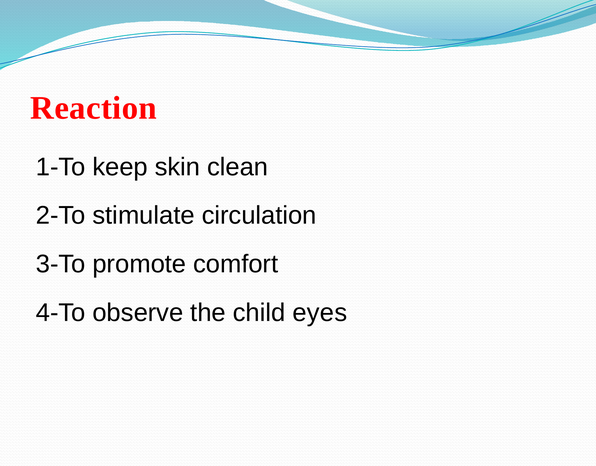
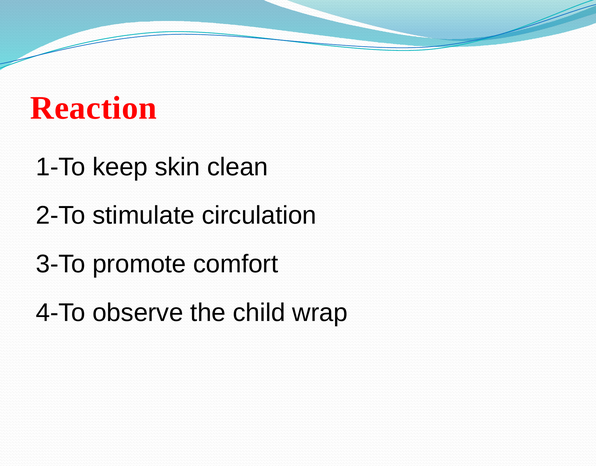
eyes: eyes -> wrap
